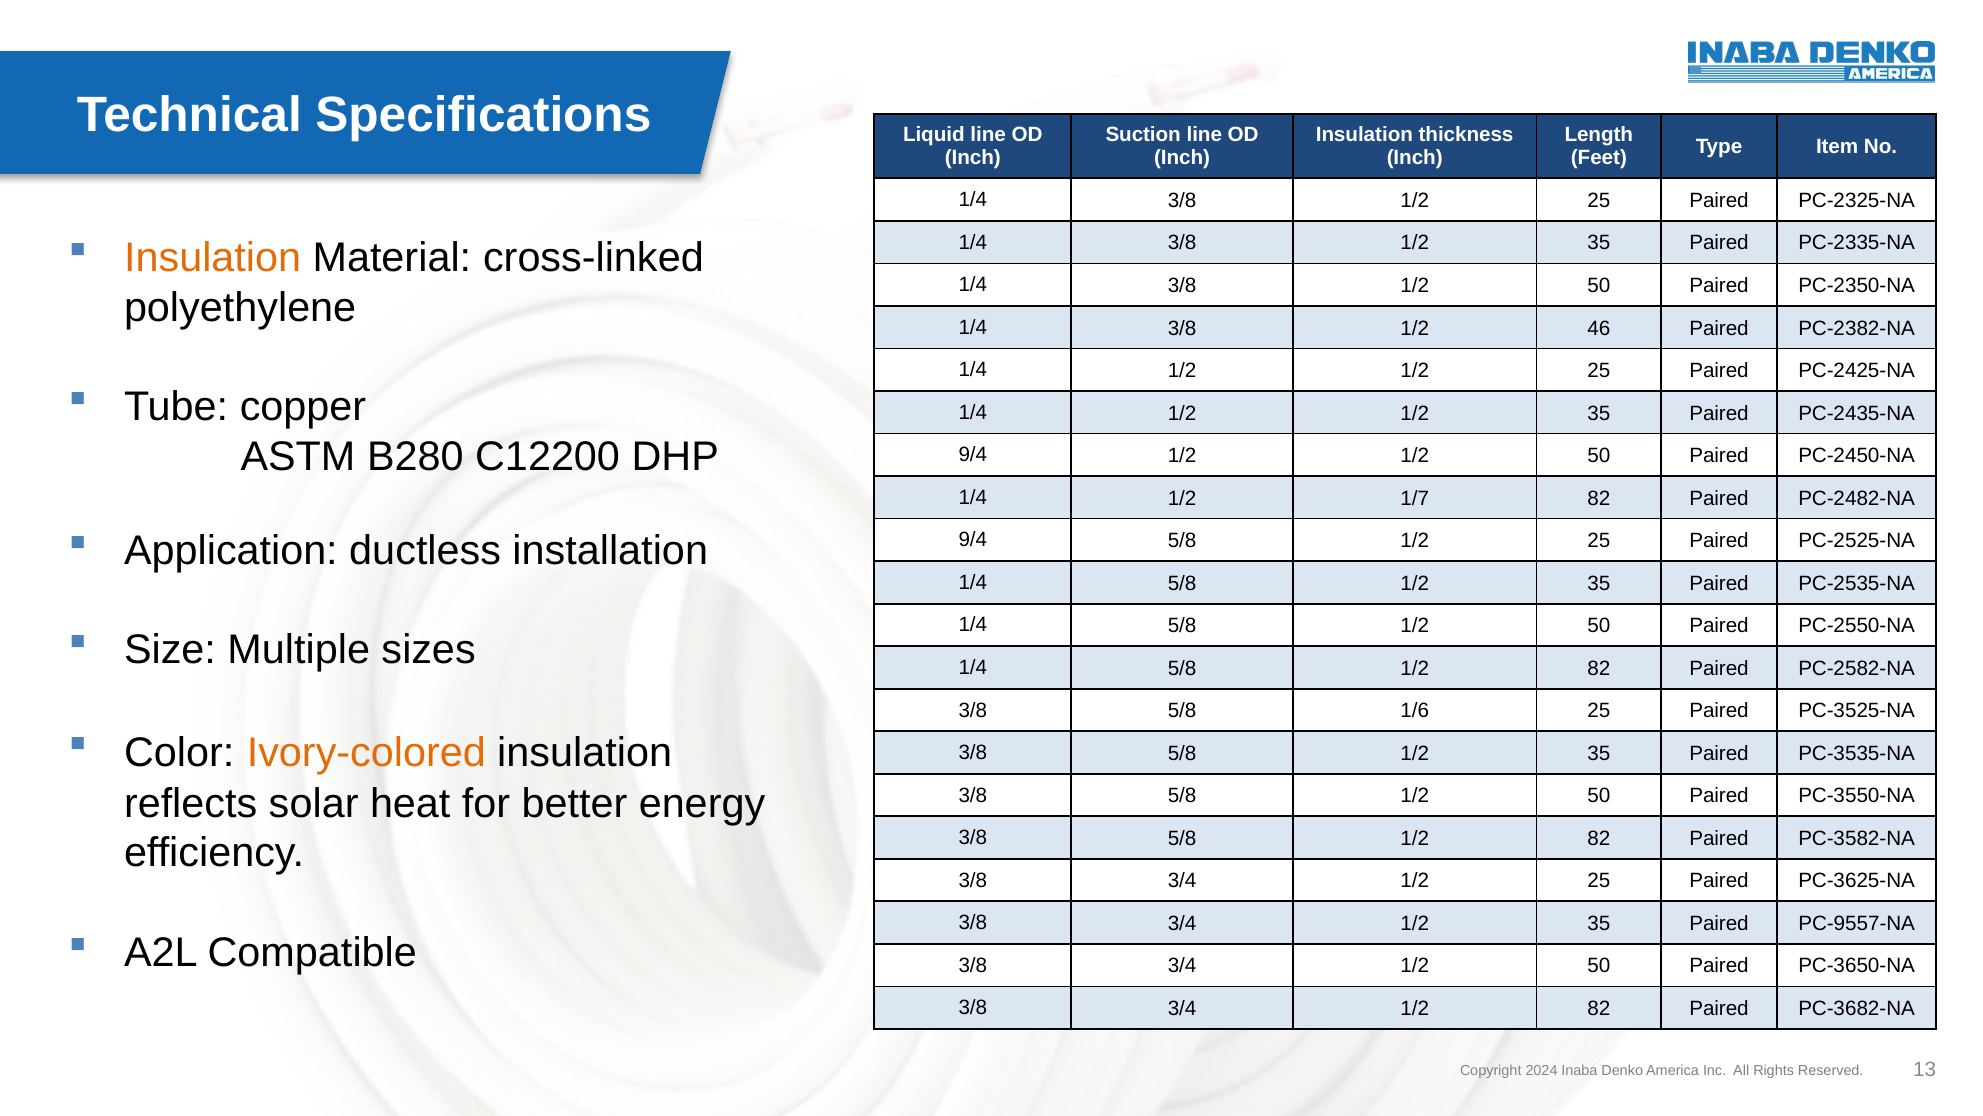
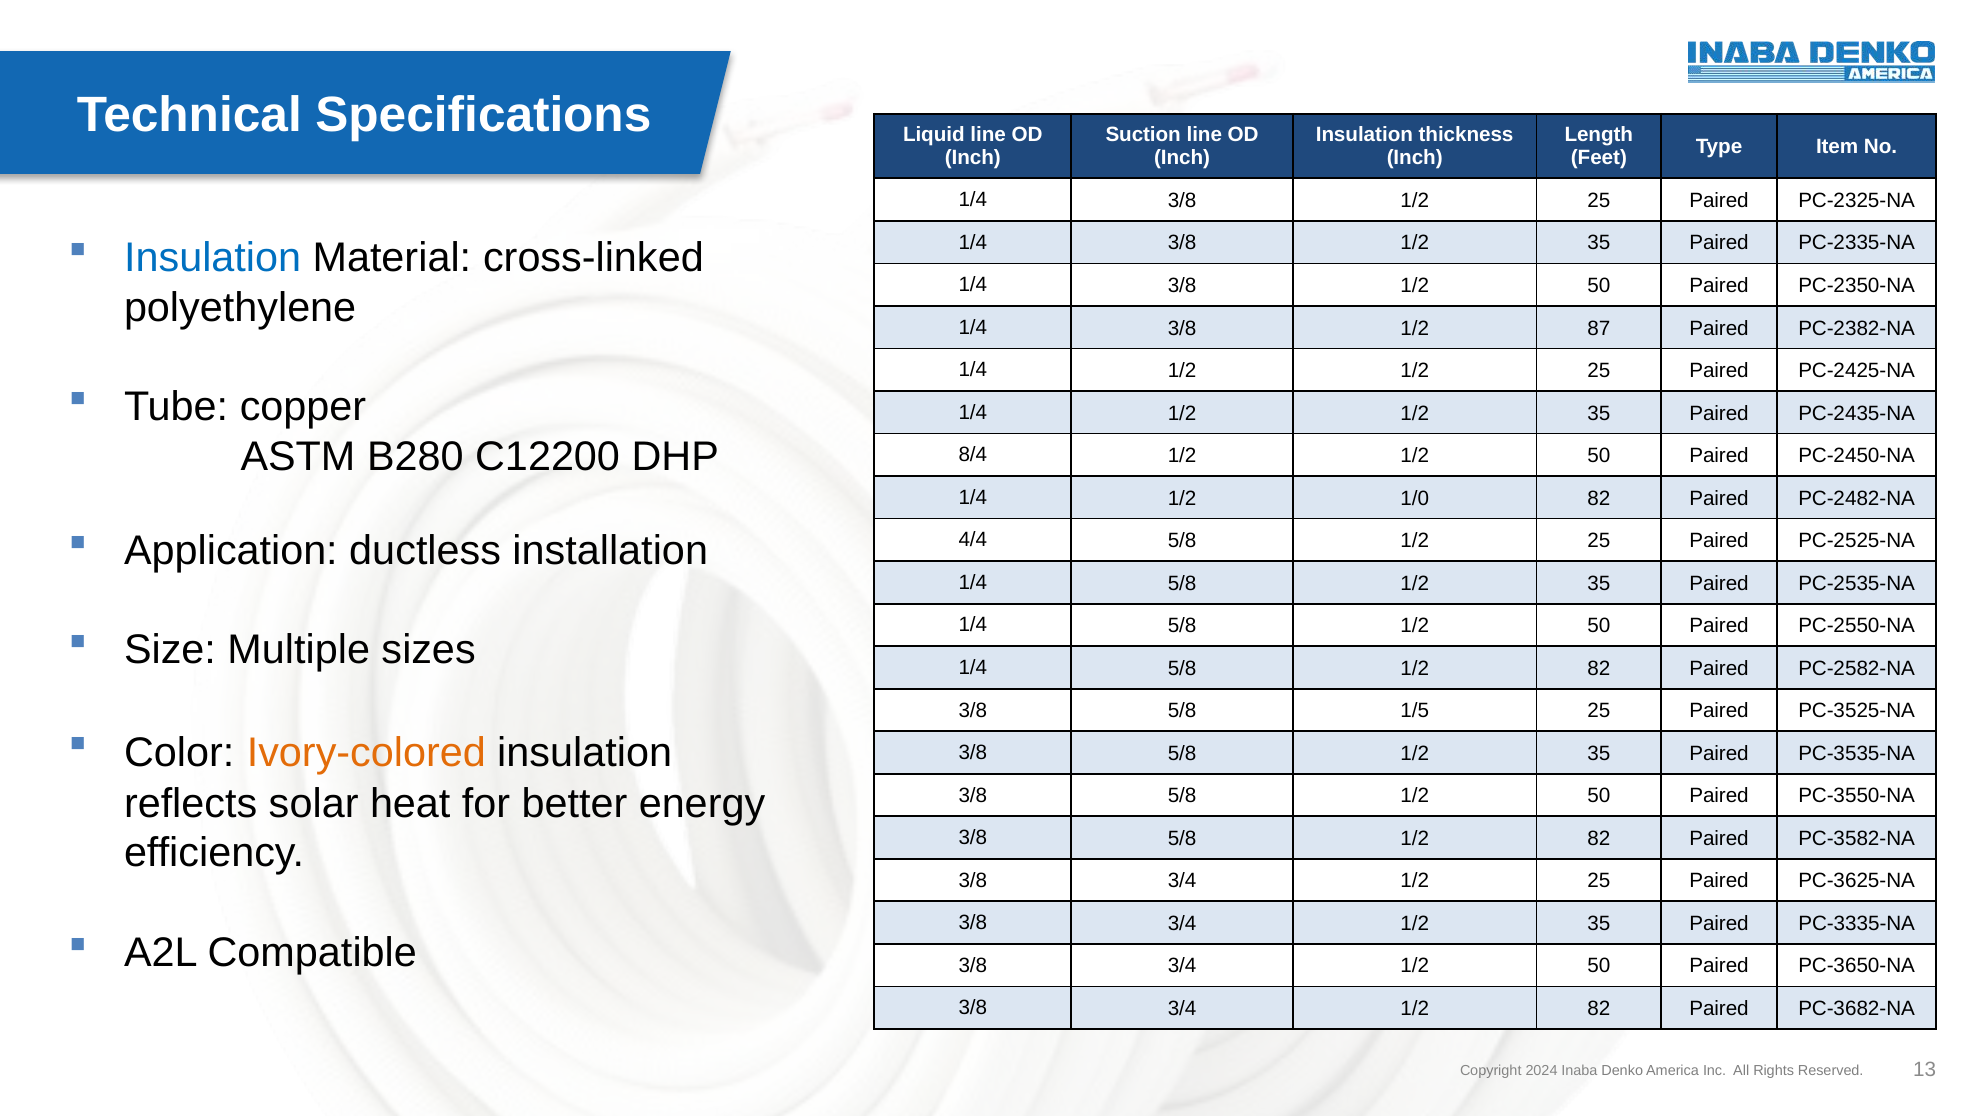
Insulation at (213, 258) colour: orange -> blue
46: 46 -> 87
9/4 at (973, 455): 9/4 -> 8/4
1/7: 1/7 -> 1/0
9/4 at (973, 540): 9/4 -> 4/4
1/6: 1/6 -> 1/5
PC-9557-NA: PC-9557-NA -> PC-3335-NA
